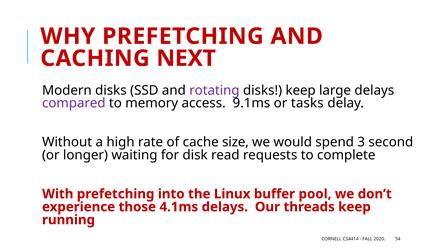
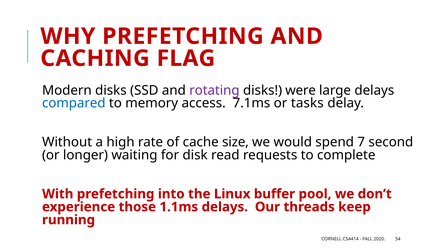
NEXT: NEXT -> FLAG
disks keep: keep -> were
compared colour: purple -> blue
9.1ms: 9.1ms -> 7.1ms
3: 3 -> 7
4.1ms: 4.1ms -> 1.1ms
